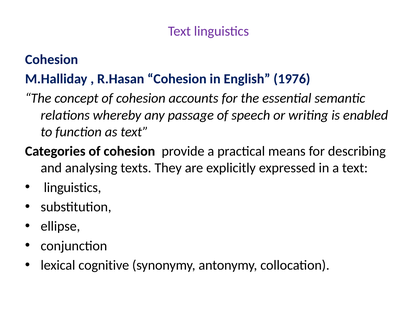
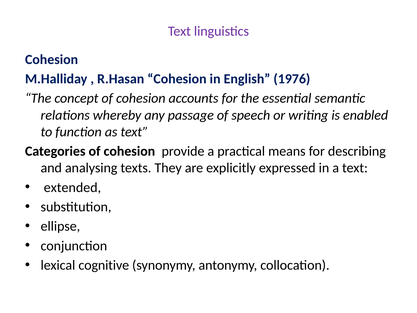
linguistics at (73, 187): linguistics -> extended
